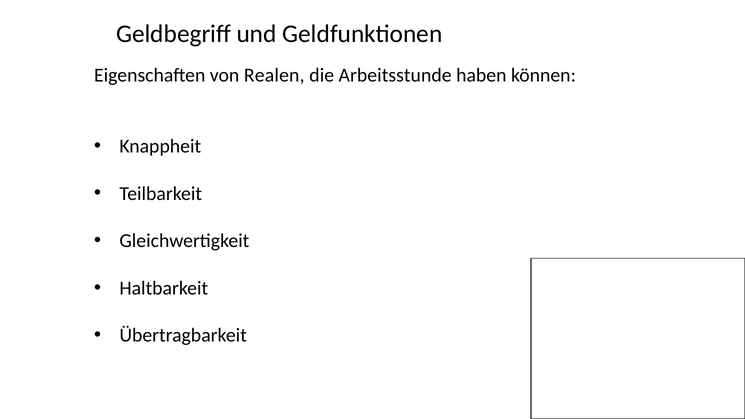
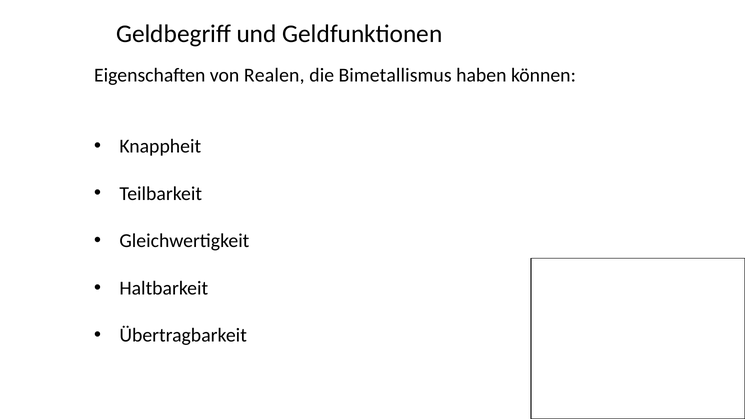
Arbeitsstunde: Arbeitsstunde -> Bimetallismus
